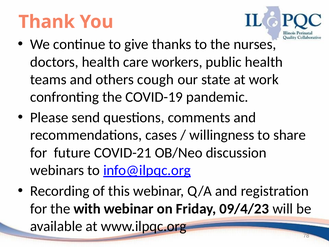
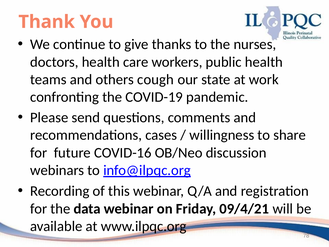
COVID-21: COVID-21 -> COVID-16
with: with -> data
09/4/23: 09/4/23 -> 09/4/21
